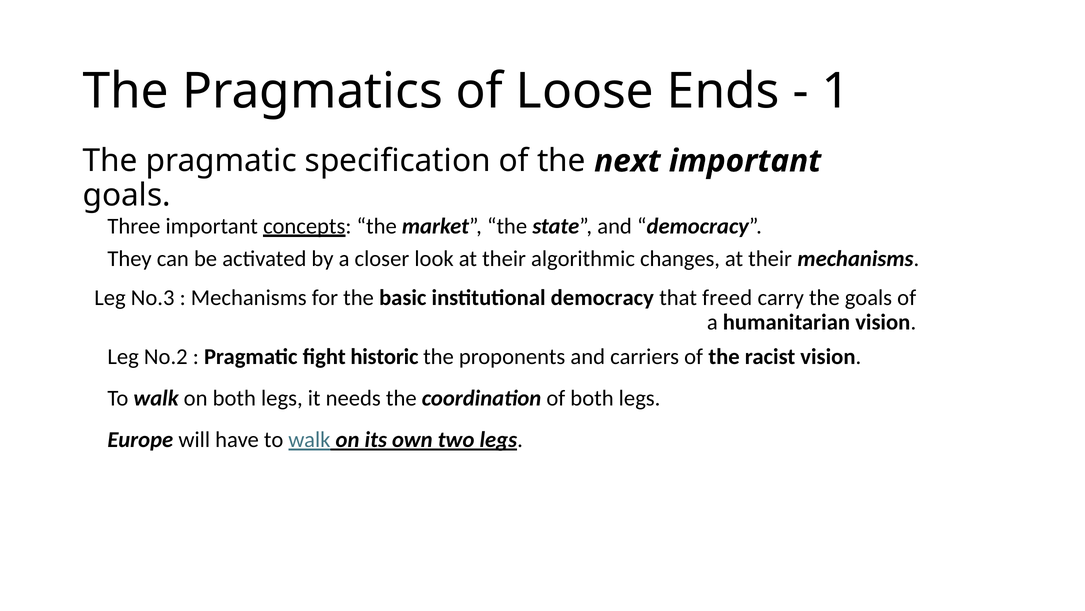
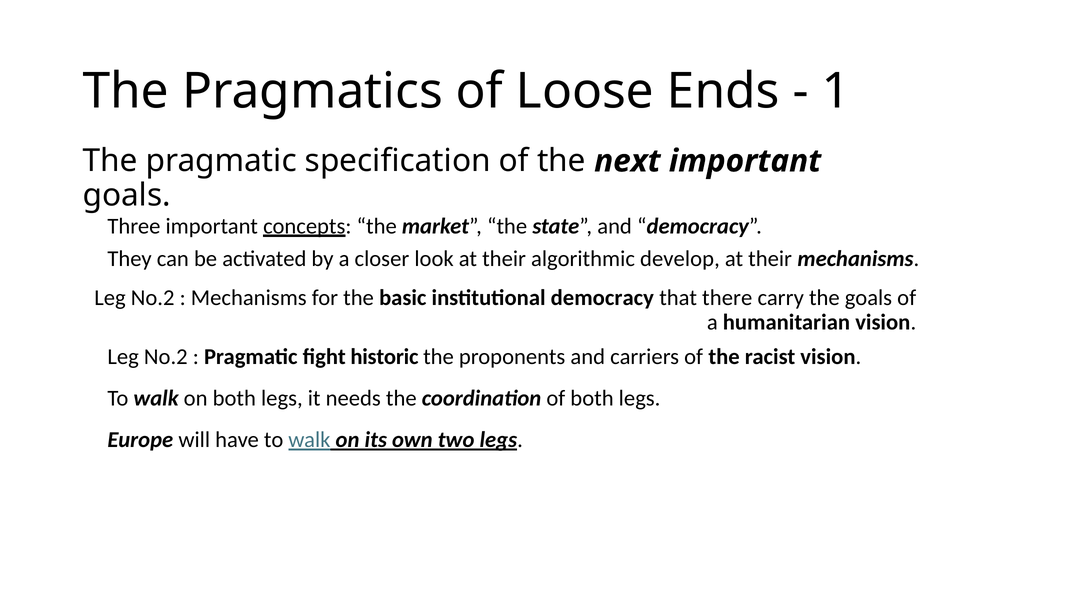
changes: changes -> develop
No.3 at (153, 297): No.3 -> No.2
freed: freed -> there
